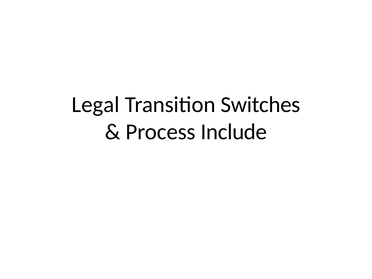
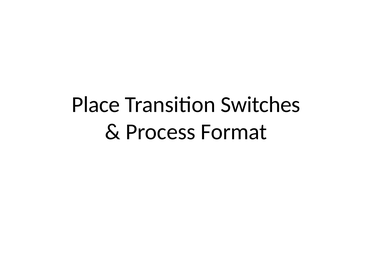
Legal: Legal -> Place
Include: Include -> Format
